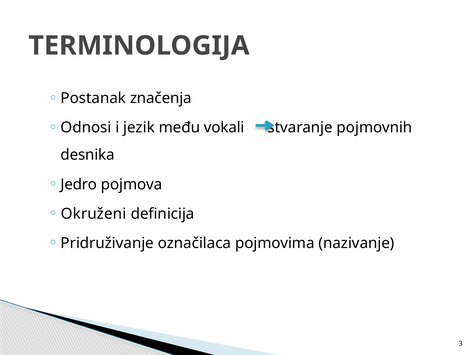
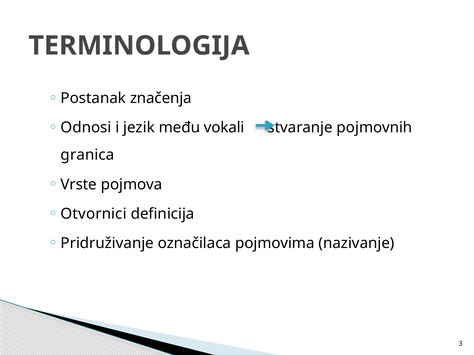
desnika: desnika -> granica
Jedro: Jedro -> Vrste
Okruženi: Okruženi -> Otvornici
